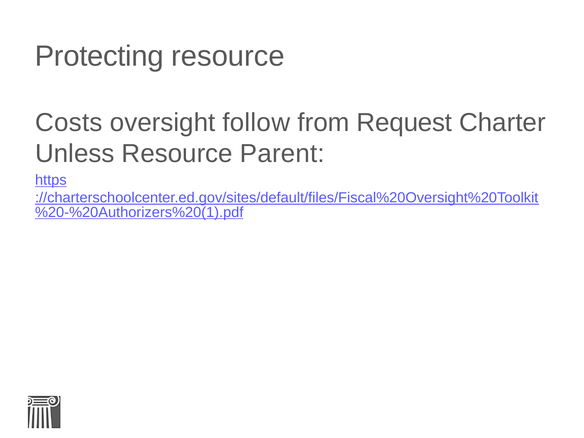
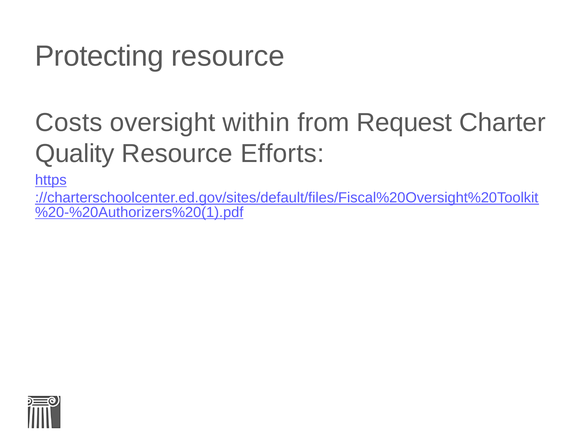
follow: follow -> within
Unless: Unless -> Quality
Parent: Parent -> Efforts
